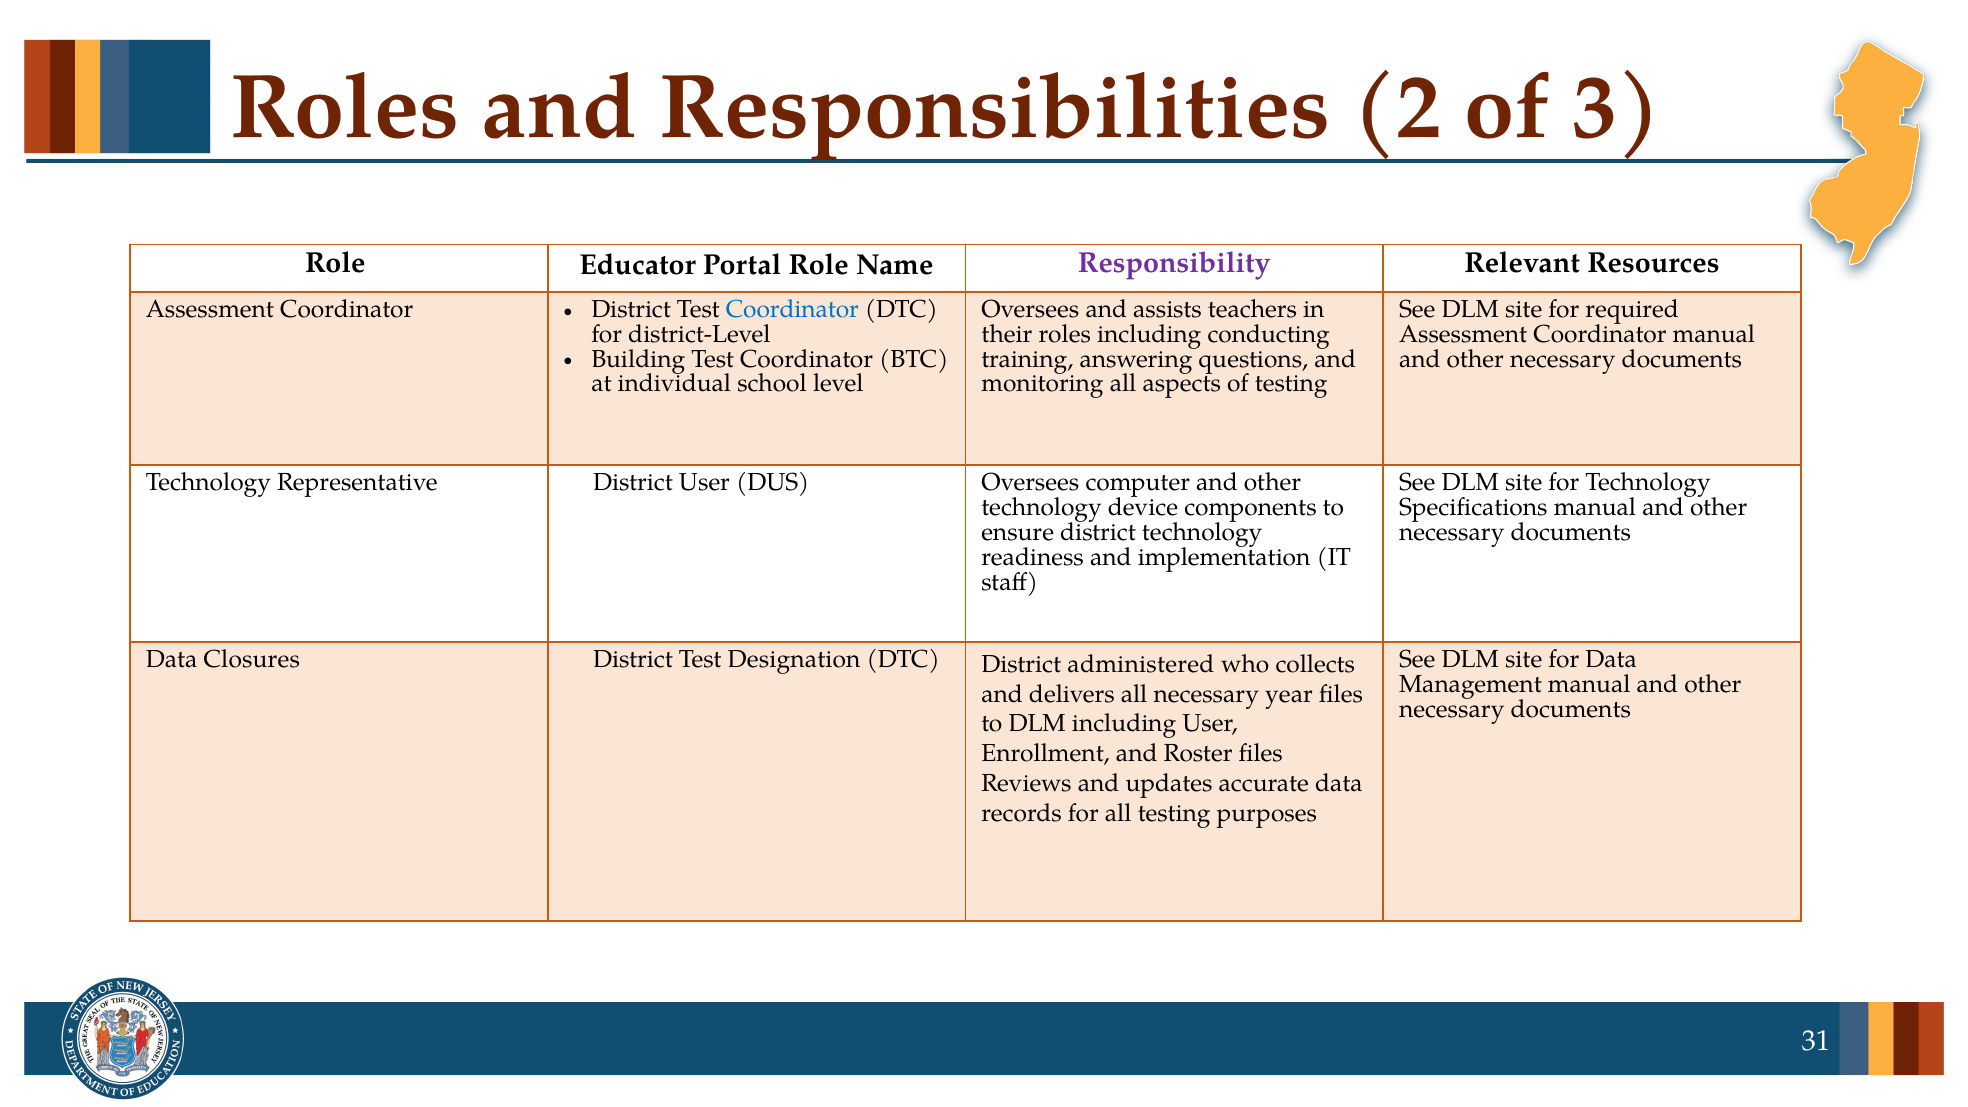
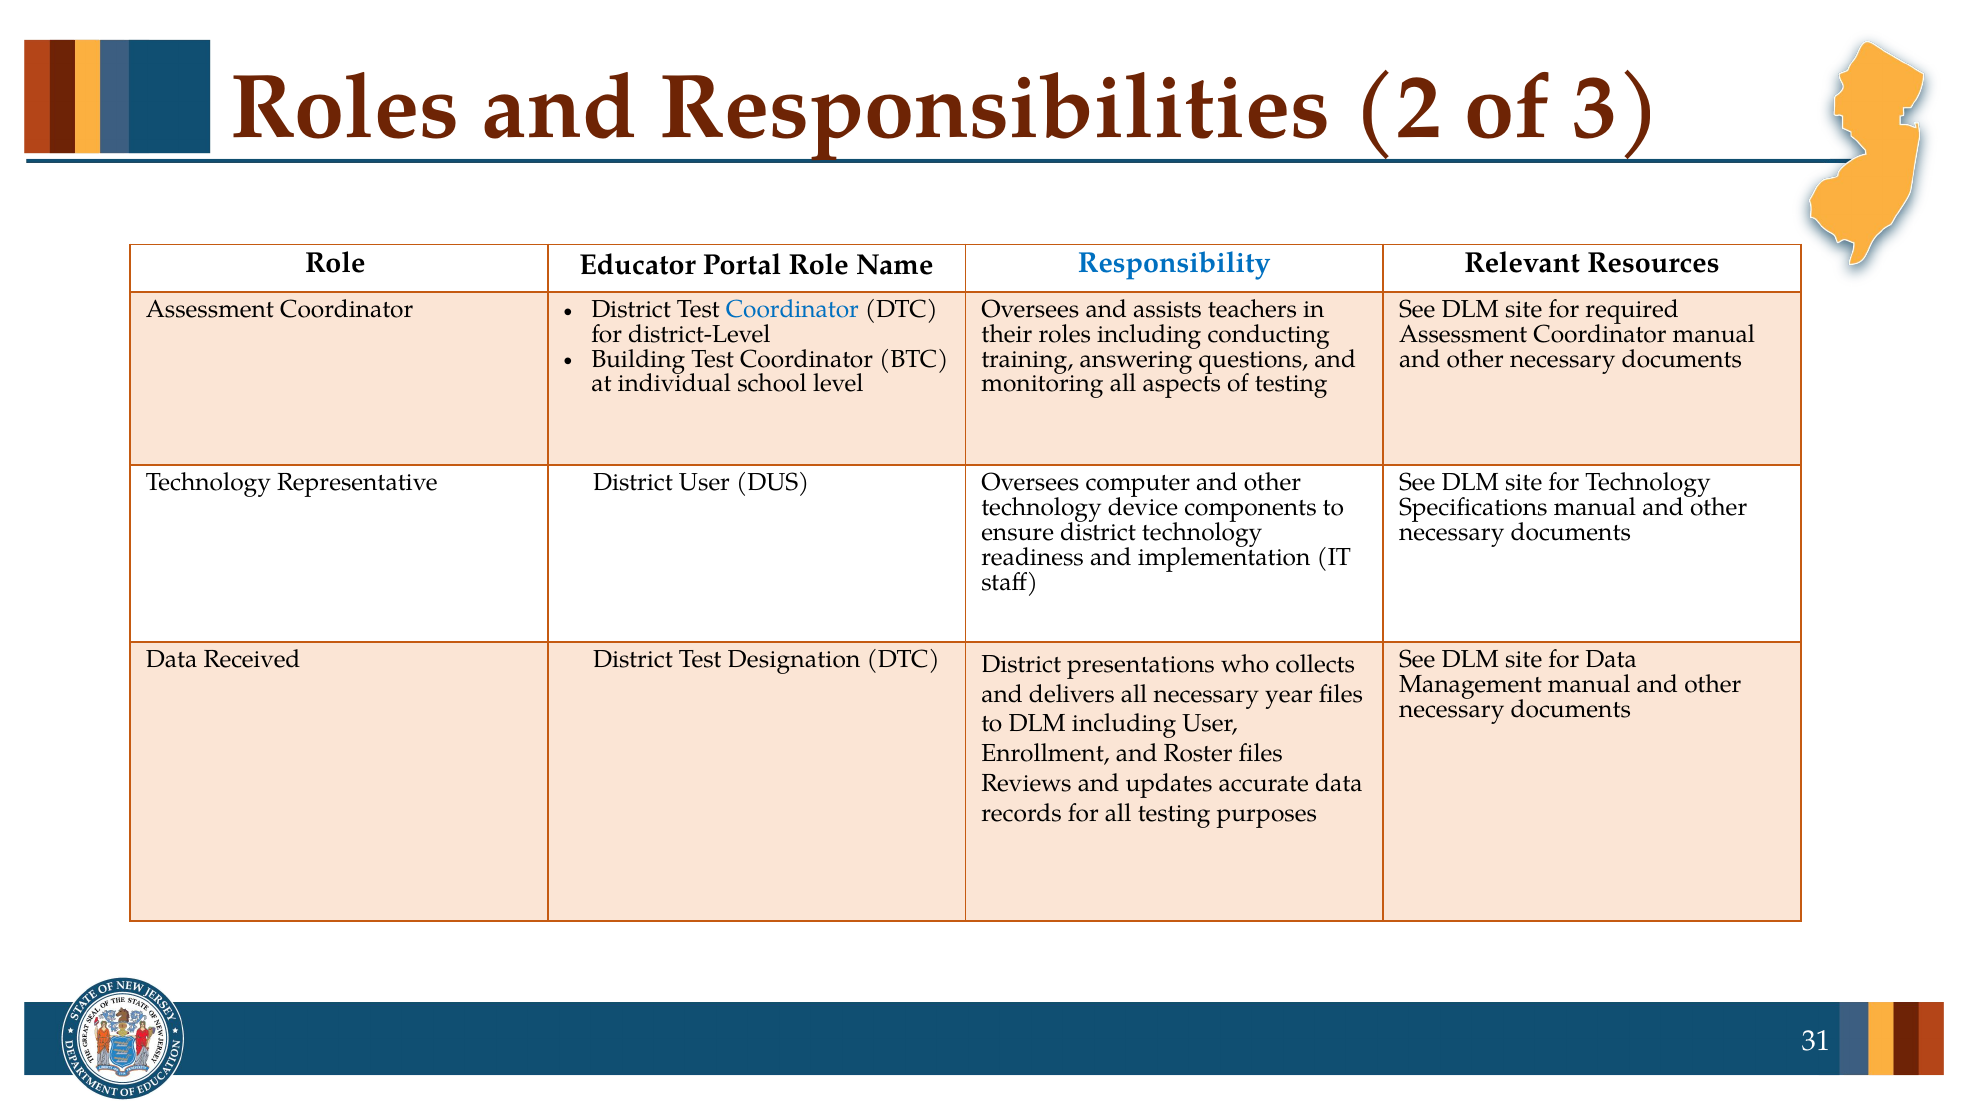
Responsibility colour: purple -> blue
Closures: Closures -> Received
administered: administered -> presentations
